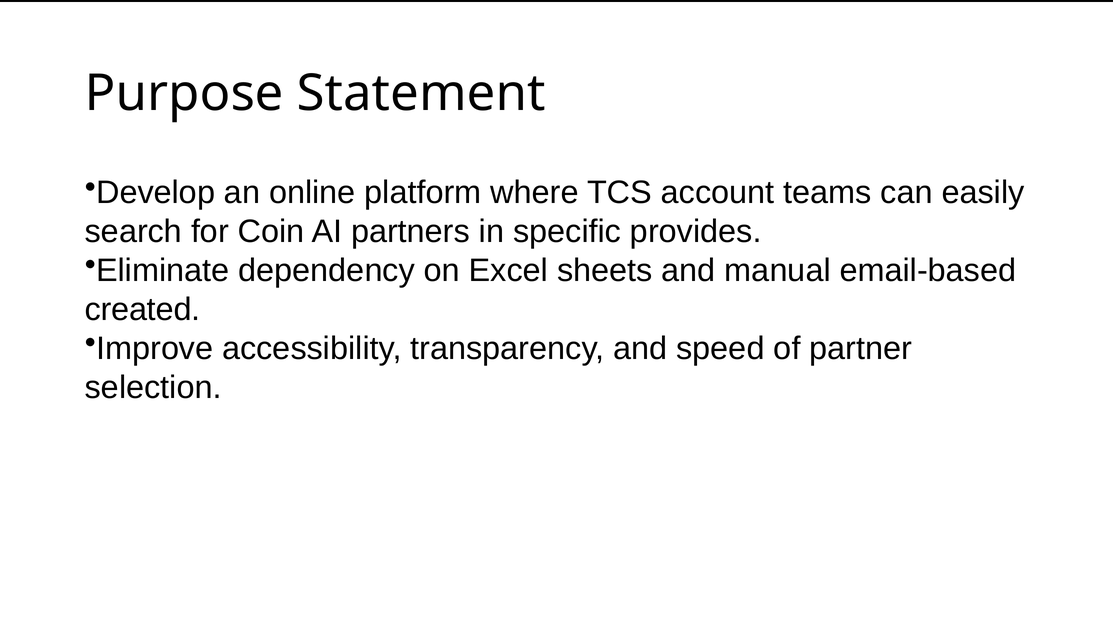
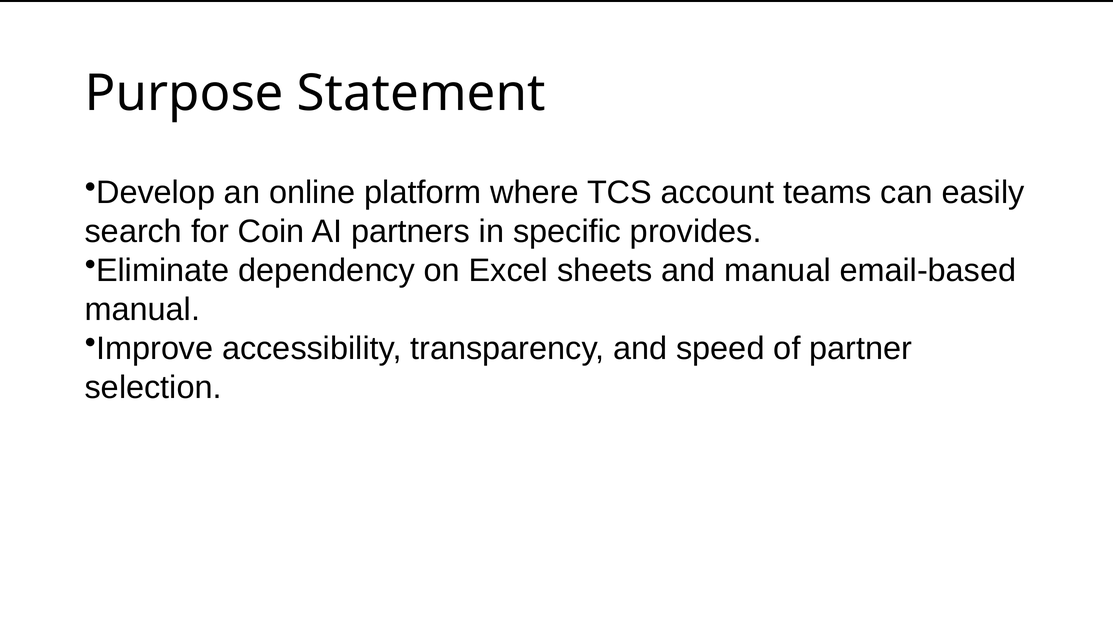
created at (143, 310): created -> manual
